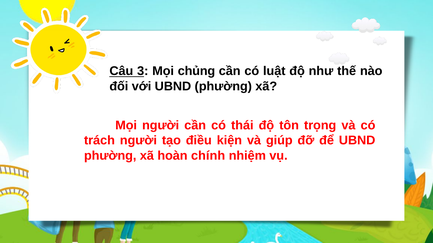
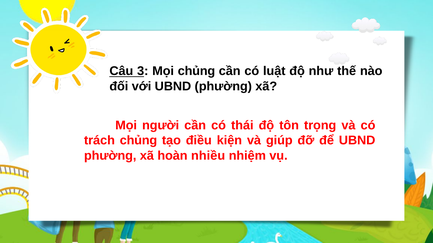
trách người: người -> chủng
chính: chính -> nhiều
